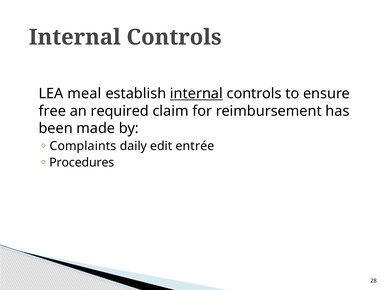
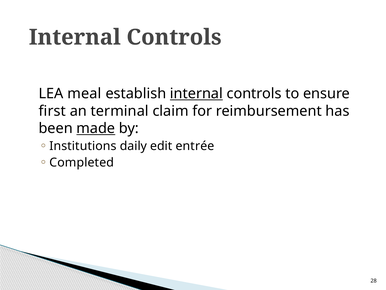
free: free -> first
required: required -> terminal
made underline: none -> present
Complaints: Complaints -> Institutions
Procedures: Procedures -> Completed
